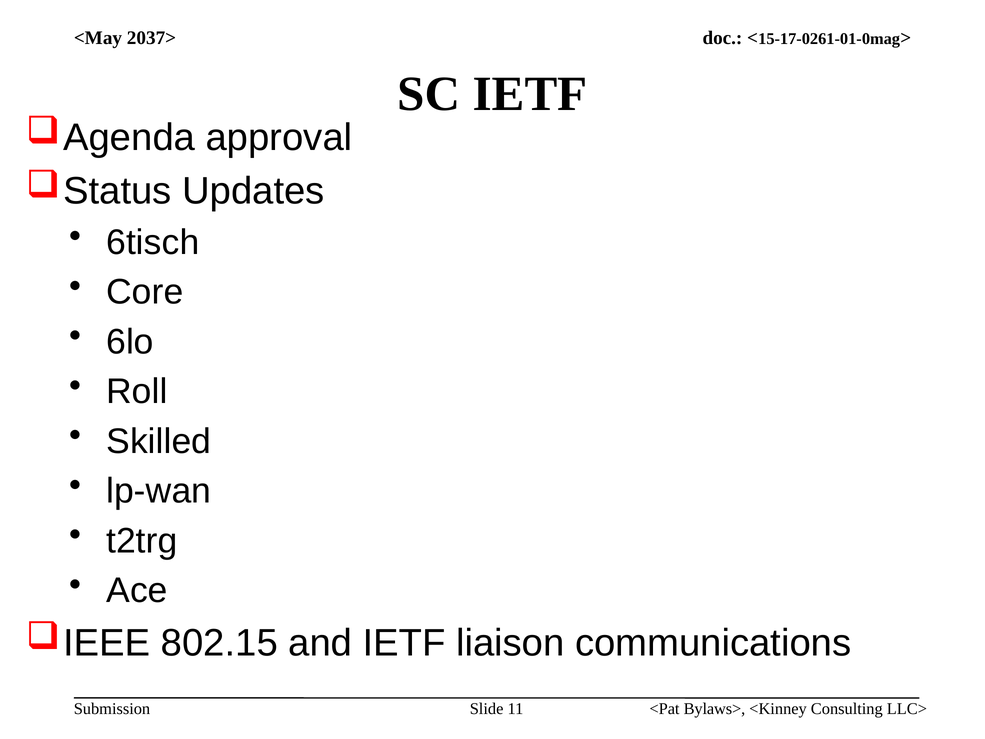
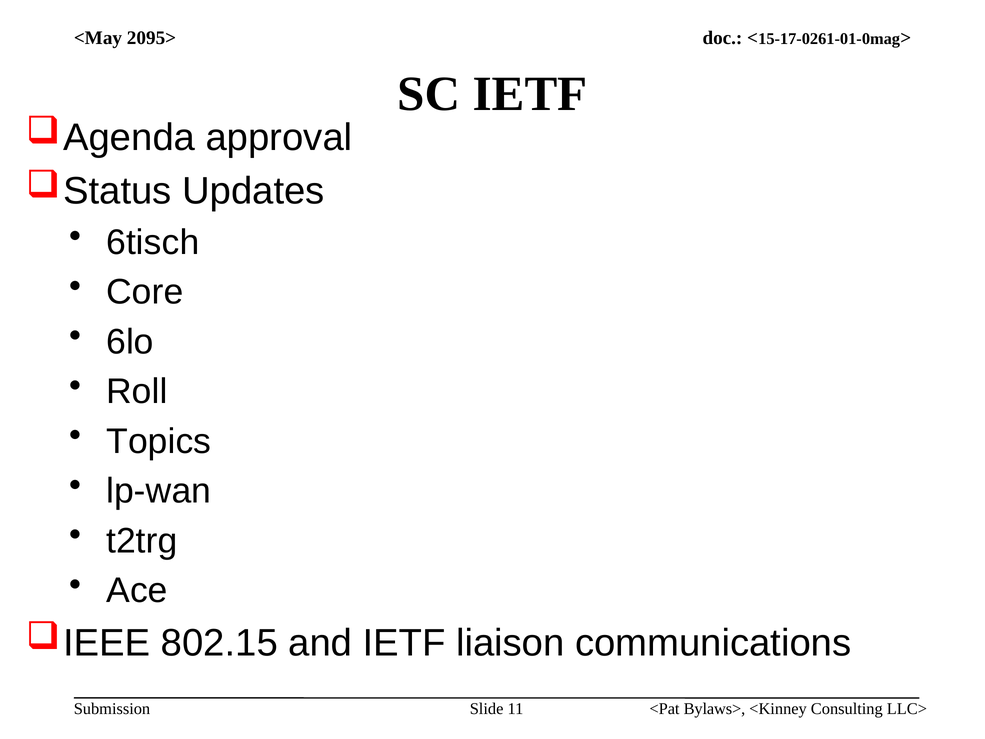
2037>: 2037> -> 2095>
Skilled: Skilled -> Topics
